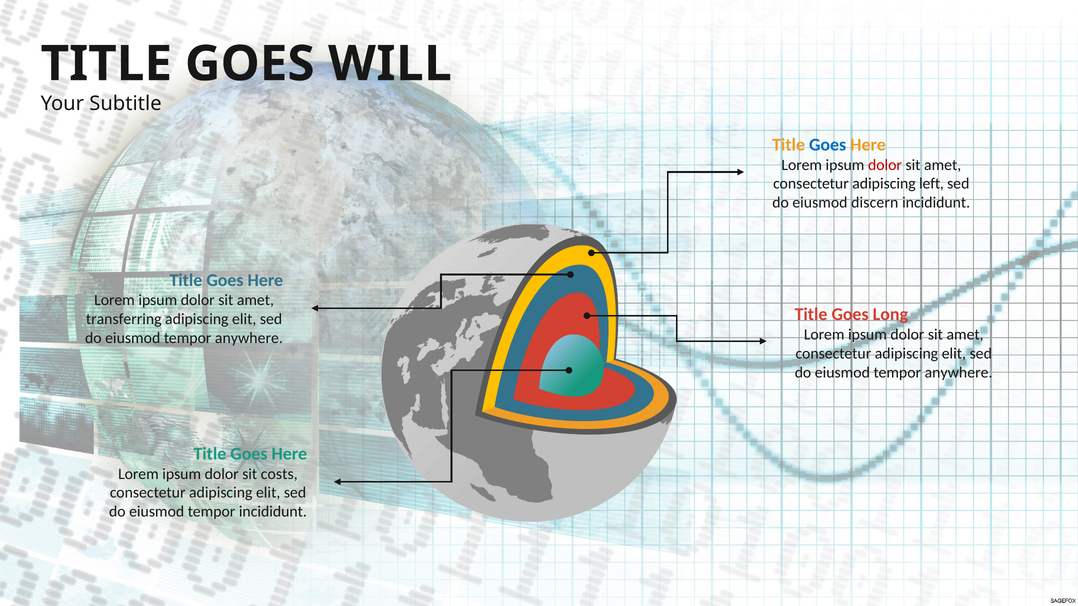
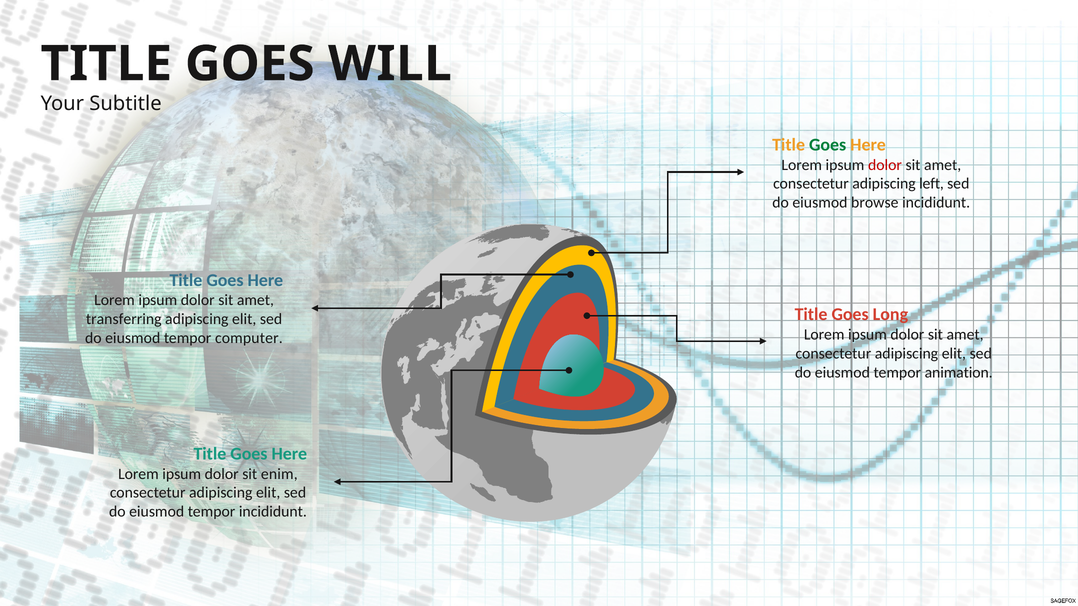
Goes at (828, 145) colour: blue -> green
discern: discern -> browse
anywhere at (249, 338): anywhere -> computer
anywhere at (959, 373): anywhere -> animation
costs: costs -> enim
